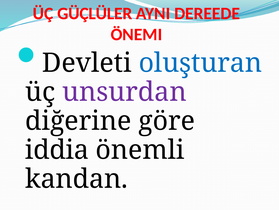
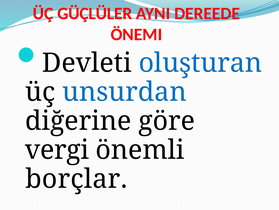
unsurdan colour: purple -> blue
iddia: iddia -> vergi
kandan: kandan -> borçlar
